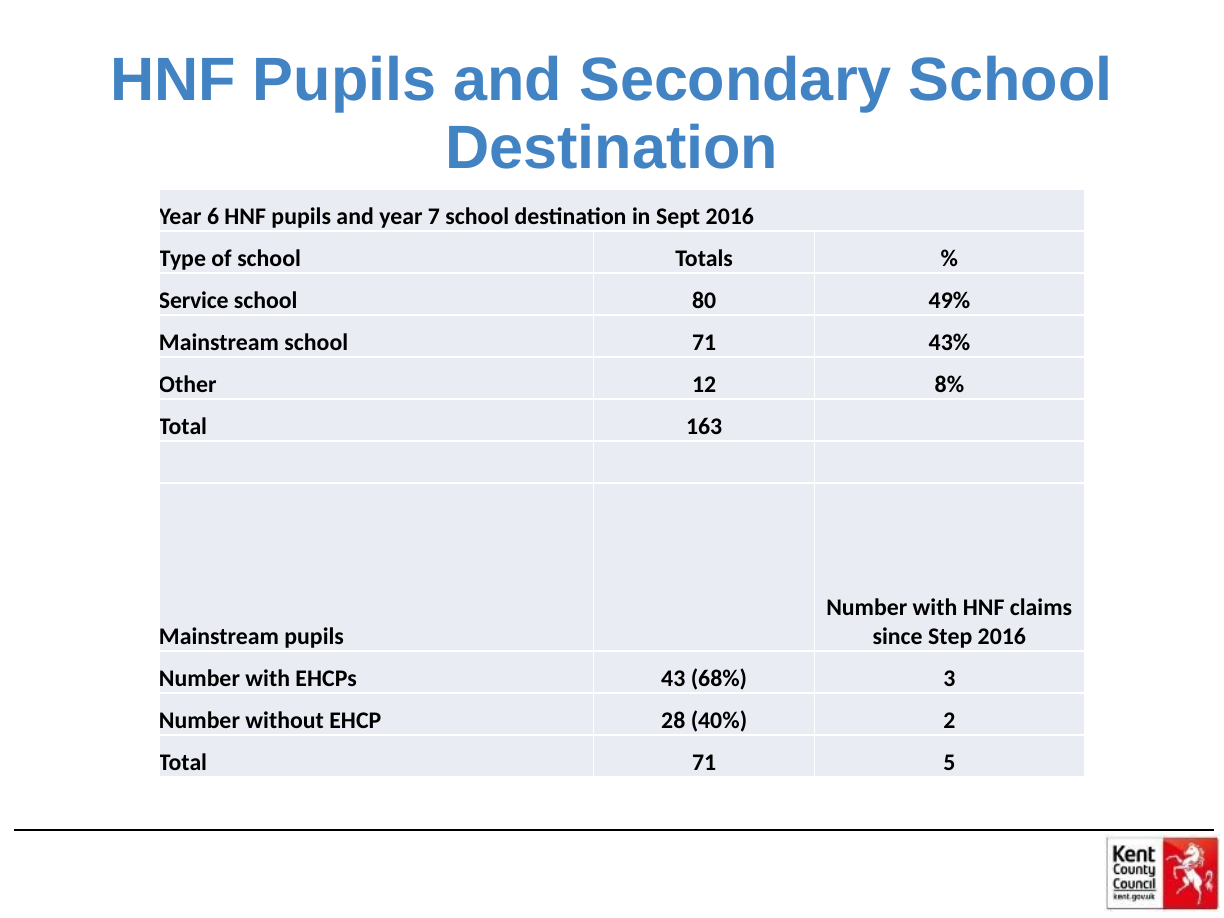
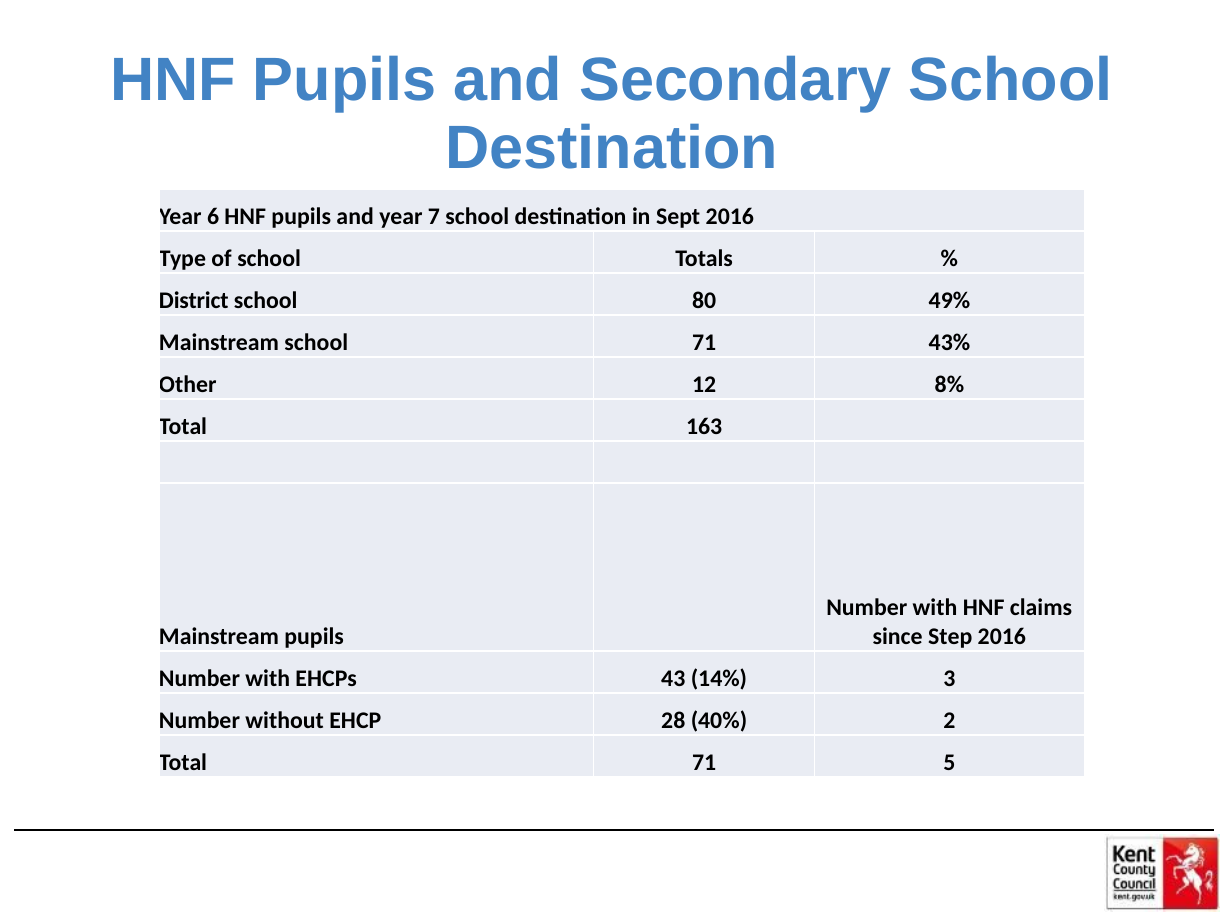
Service: Service -> District
68%: 68% -> 14%
